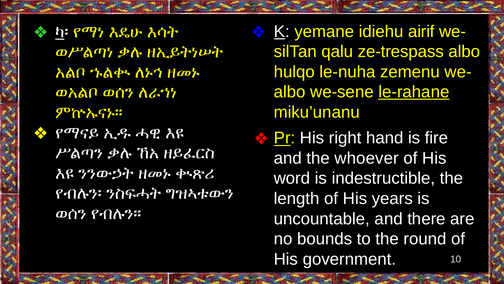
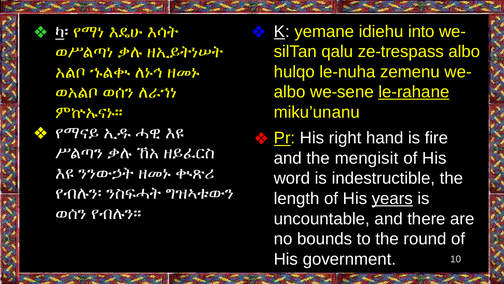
airif: airif -> into
whoever: whoever -> mengisit
years underline: none -> present
